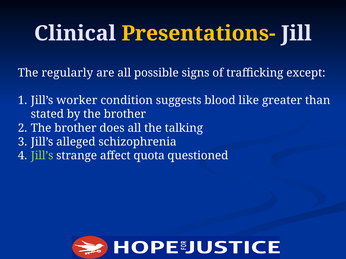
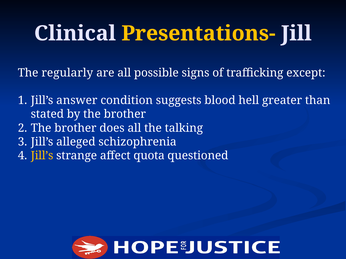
worker: worker -> answer
like: like -> hell
Jill’s at (42, 156) colour: light green -> yellow
